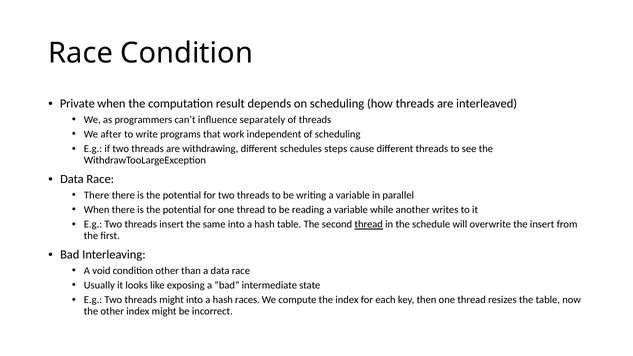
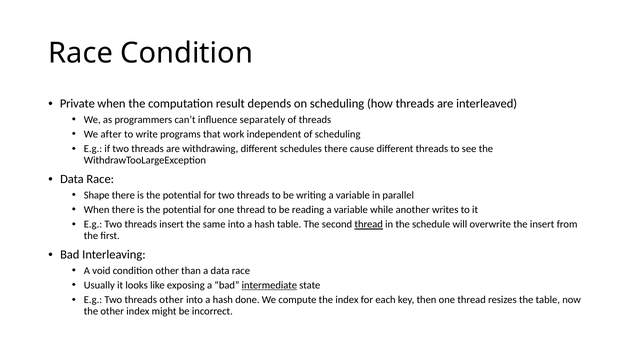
schedules steps: steps -> there
There at (97, 195): There -> Shape
intermediate underline: none -> present
threads might: might -> other
races: races -> done
